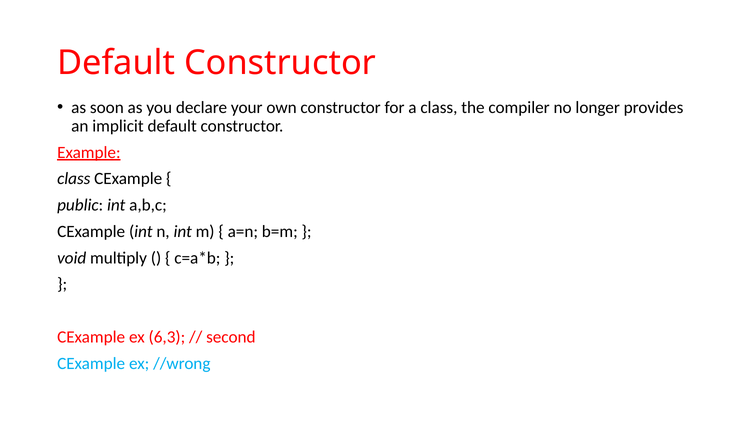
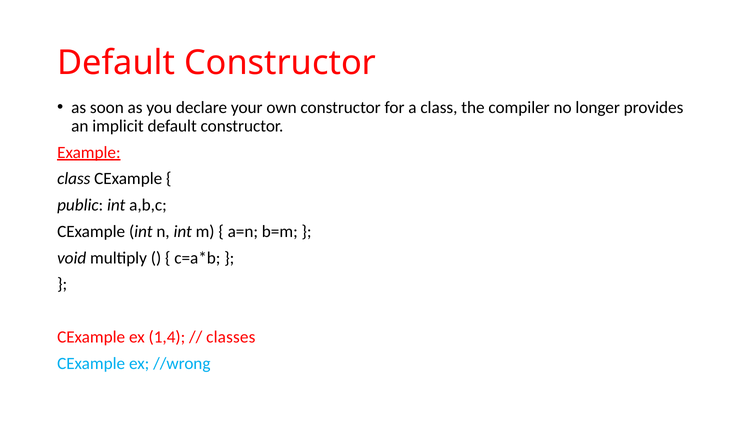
6,3: 6,3 -> 1,4
second: second -> classes
